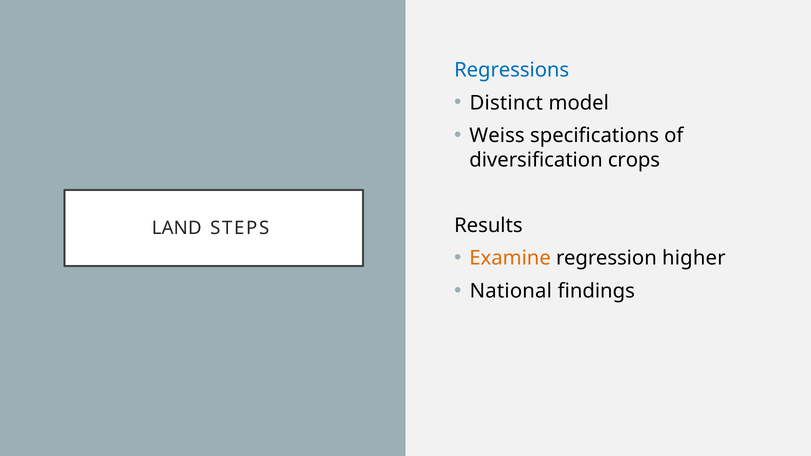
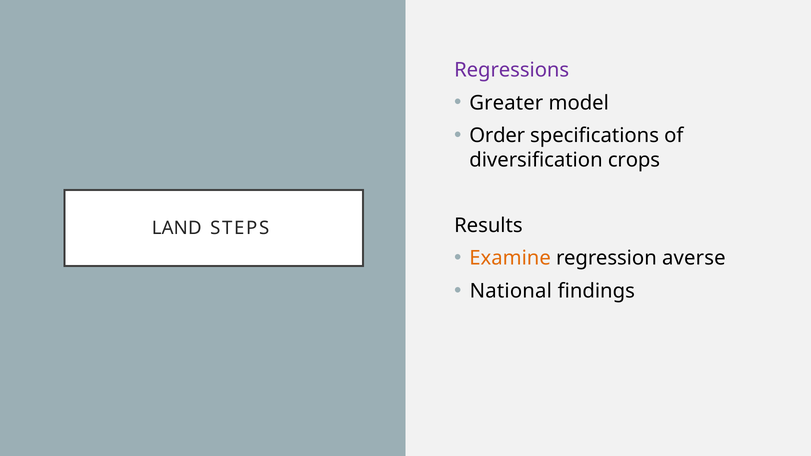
Regressions colour: blue -> purple
Distinct: Distinct -> Greater
Weiss: Weiss -> Order
higher: higher -> averse
